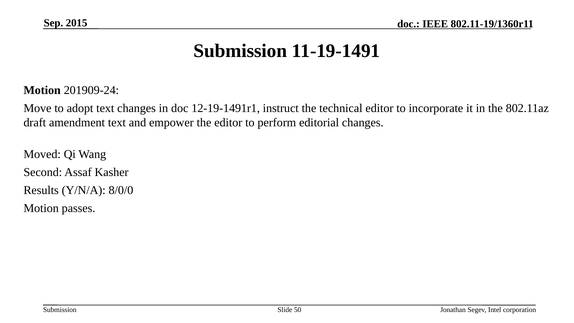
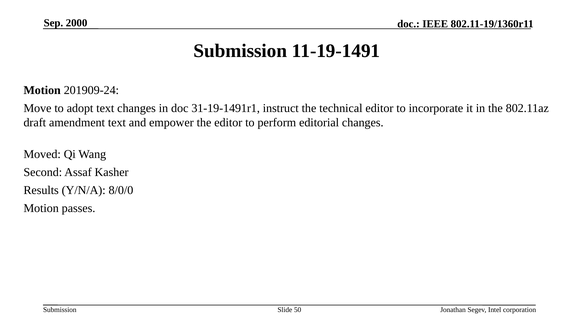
2015: 2015 -> 2000
12-19-1491r1: 12-19-1491r1 -> 31-19-1491r1
